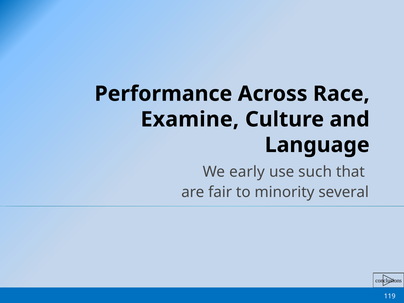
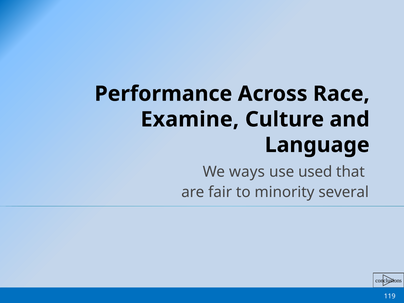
early: early -> ways
such: such -> used
